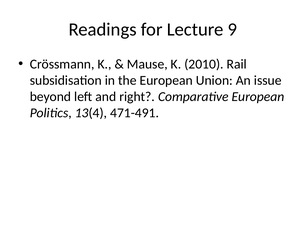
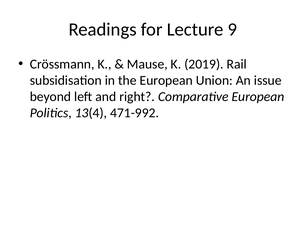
2010: 2010 -> 2019
471-491: 471-491 -> 471-992
